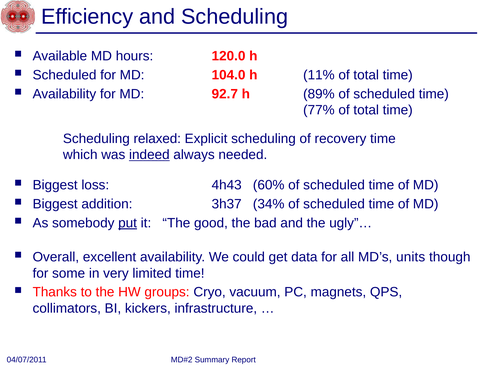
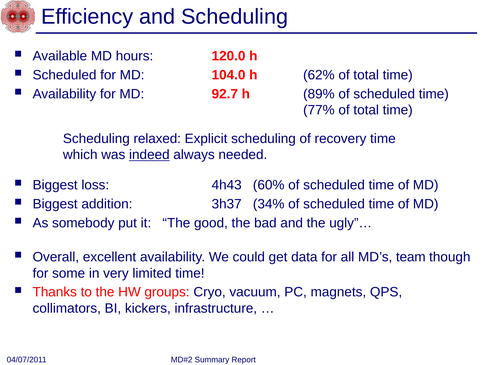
11%: 11% -> 62%
put underline: present -> none
units: units -> team
